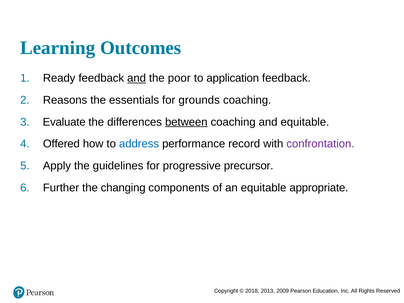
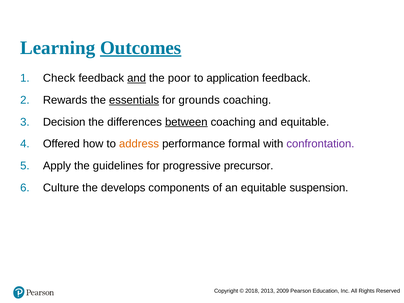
Outcomes underline: none -> present
Ready: Ready -> Check
Reasons: Reasons -> Rewards
essentials underline: none -> present
Evaluate: Evaluate -> Decision
address colour: blue -> orange
record: record -> formal
Further: Further -> Culture
changing: changing -> develops
appropriate: appropriate -> suspension
